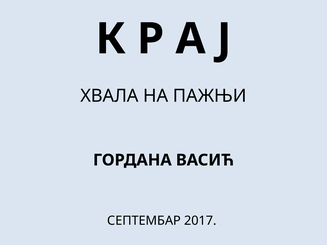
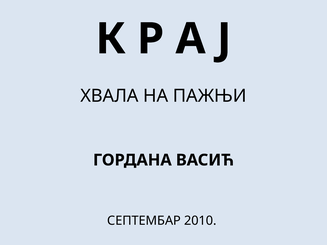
2017: 2017 -> 2010
